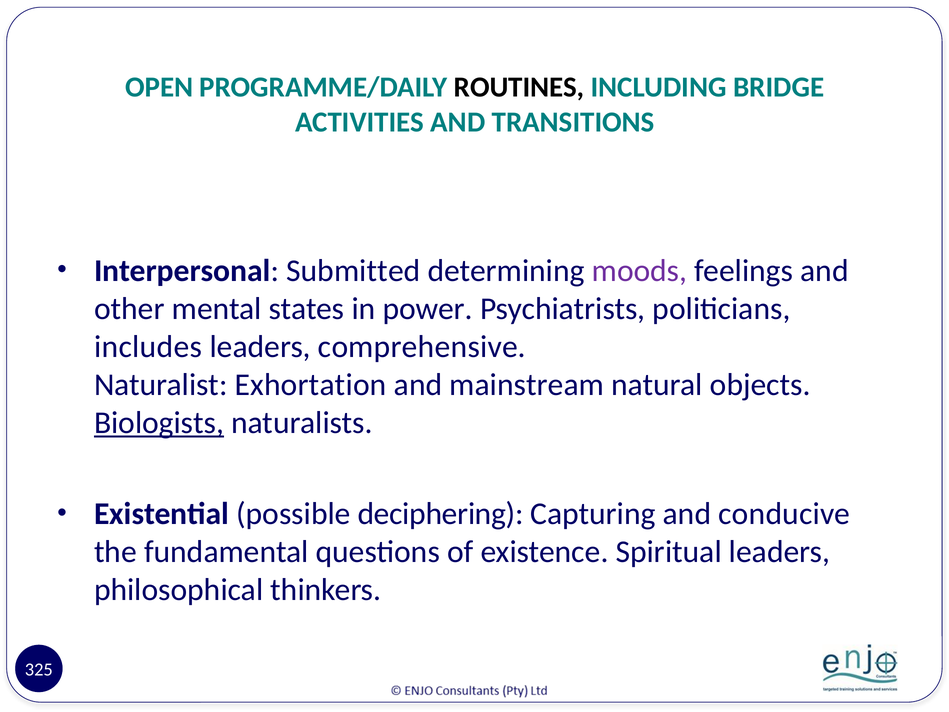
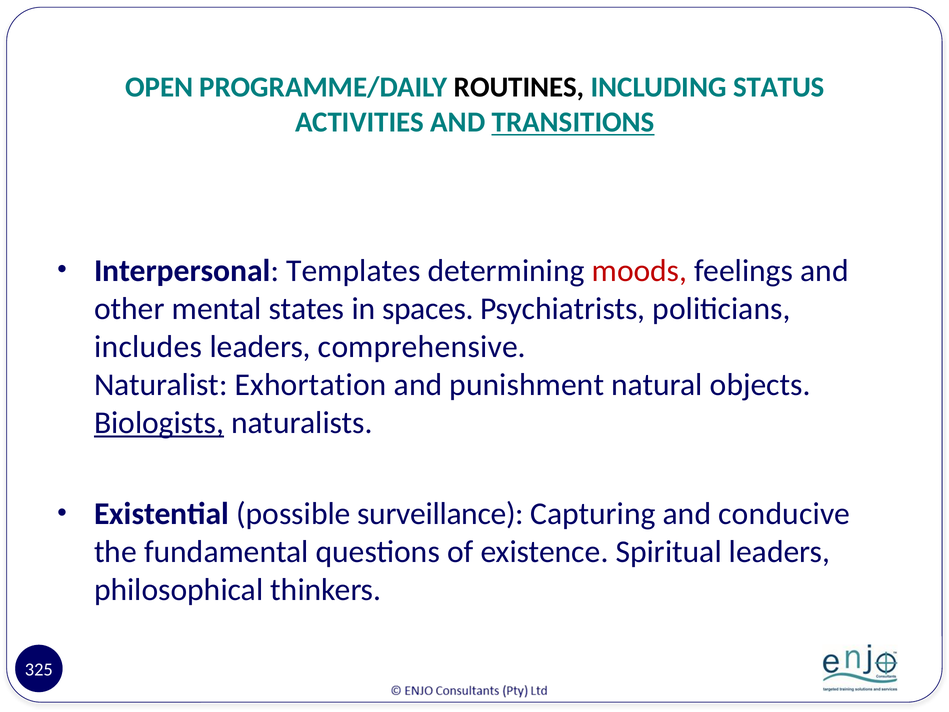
BRIDGE: BRIDGE -> STATUS
TRANSITIONS underline: none -> present
Submitted: Submitted -> Templates
moods colour: purple -> red
power: power -> spaces
mainstream: mainstream -> punishment
deciphering: deciphering -> surveillance
